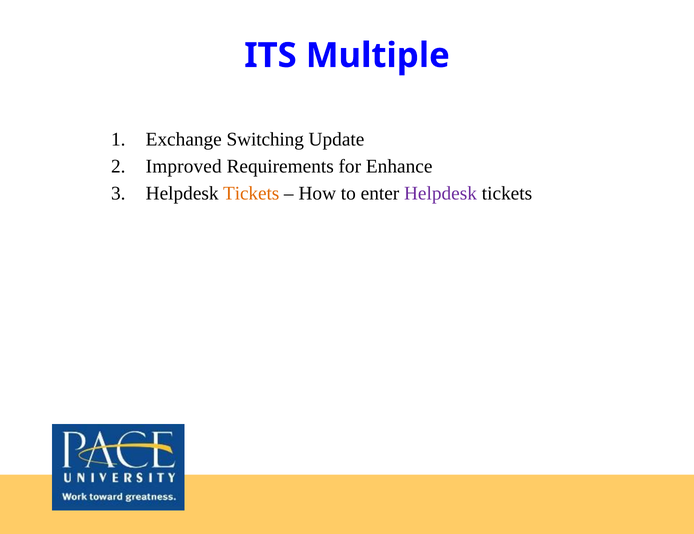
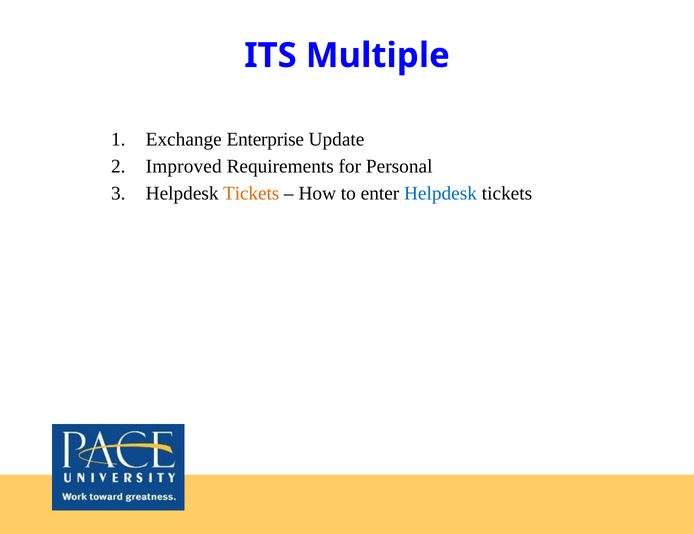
Switching: Switching -> Enterprise
Enhance: Enhance -> Personal
Helpdesk at (440, 193) colour: purple -> blue
